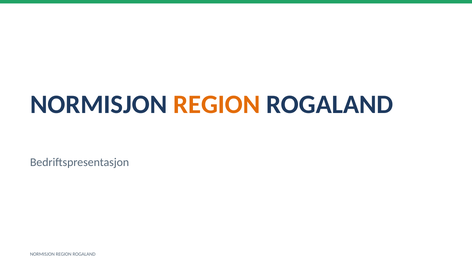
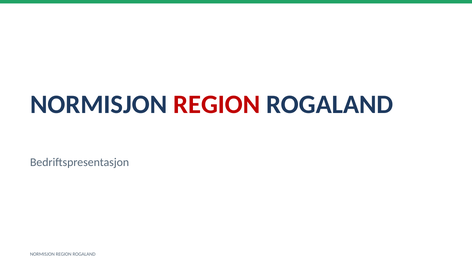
REGION at (217, 105) colour: orange -> red
